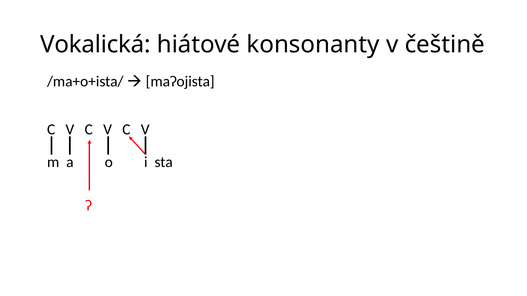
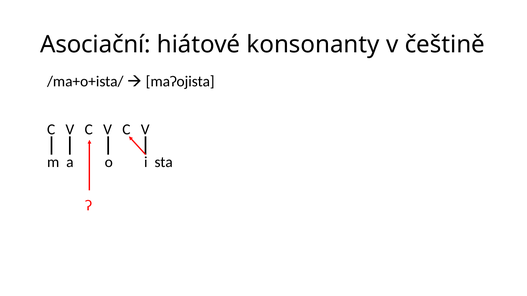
Vokalická: Vokalická -> Asociační
